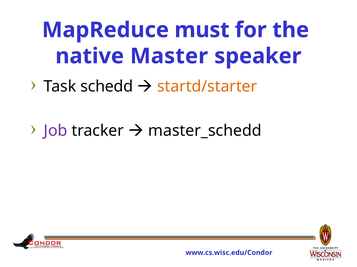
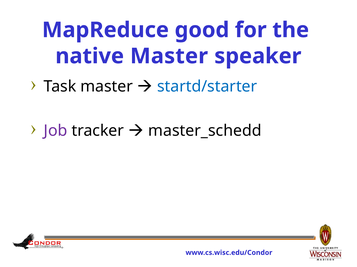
must: must -> good
Task schedd: schedd -> master
startd/starter colour: orange -> blue
